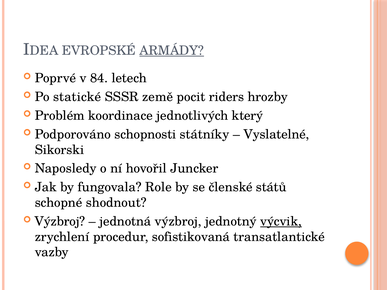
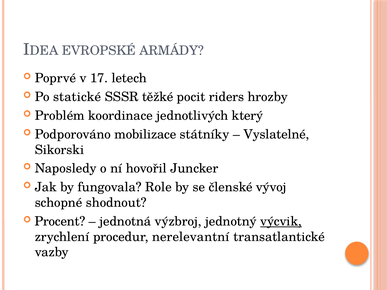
ARMÁDY underline: present -> none
84: 84 -> 17
země: země -> těžké
schopnosti: schopnosti -> mobilizace
států: států -> vývoj
Výzbroj at (60, 221): Výzbroj -> Procent
sofistikovaná: sofistikovaná -> nerelevantní
